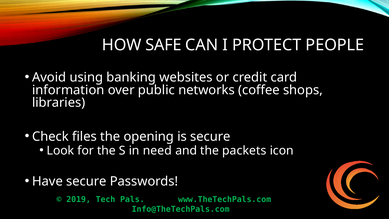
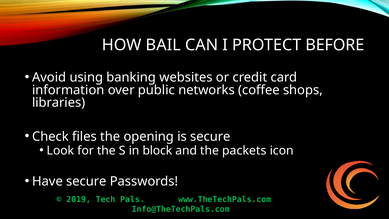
SAFE: SAFE -> BAIL
PEOPLE: PEOPLE -> BEFORE
need: need -> block
